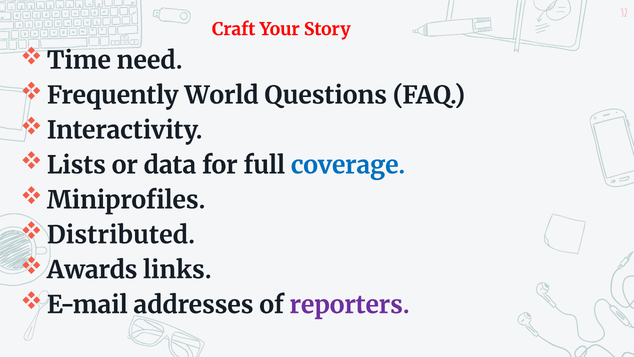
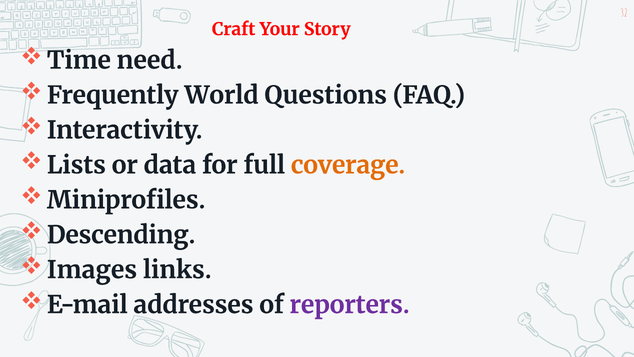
coverage colour: blue -> orange
Distributed: Distributed -> Descending
Awards: Awards -> Images
